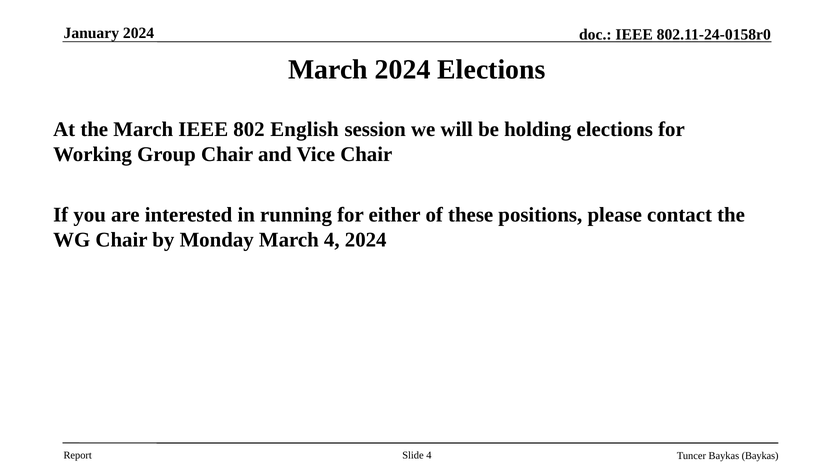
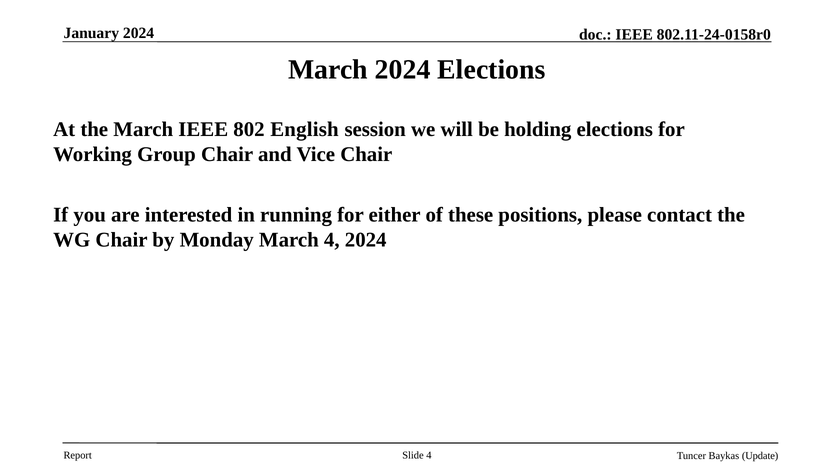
Baykas Baykas: Baykas -> Update
